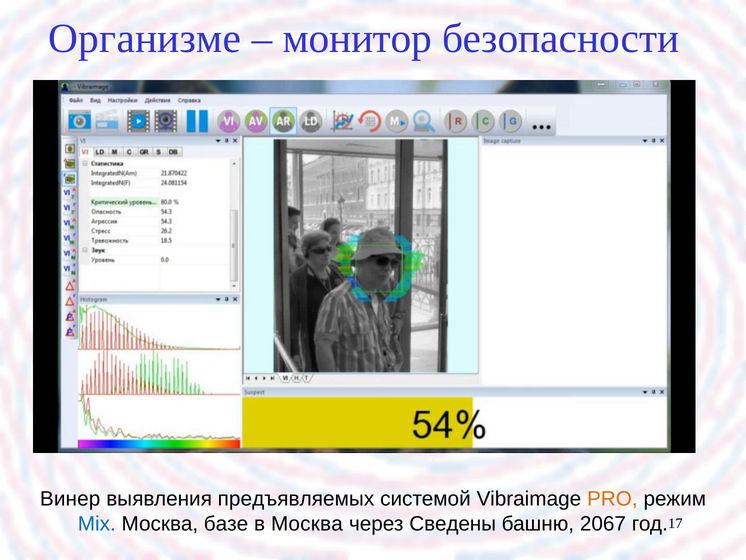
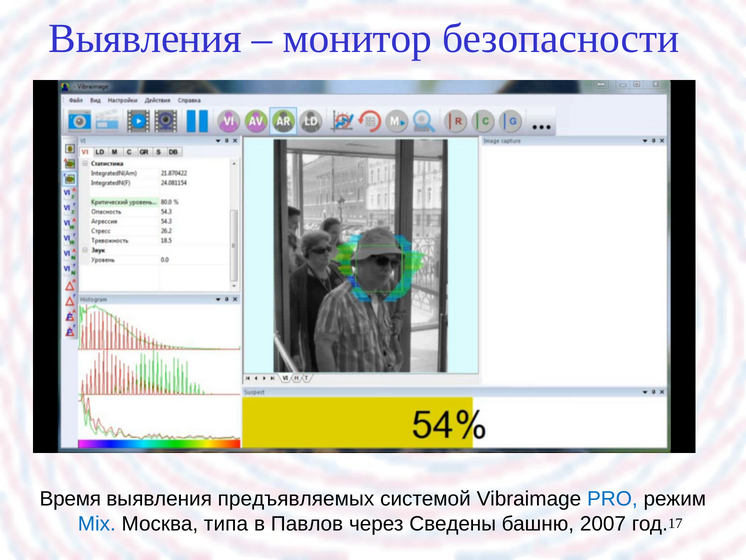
Организме at (145, 38): Организме -> Выявления
Винер: Винер -> Время
PRO colour: orange -> blue
базе: базе -> типа
в Москва: Москва -> Павлов
2067: 2067 -> 2007
